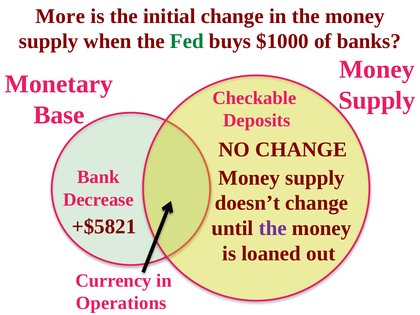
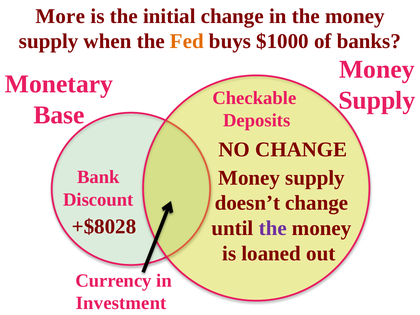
Fed colour: green -> orange
Decrease: Decrease -> Discount
+$5821: +$5821 -> +$8028
Operations: Operations -> Investment
